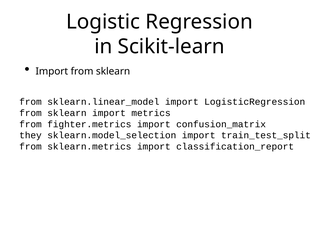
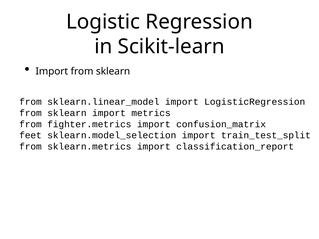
they: they -> feet
